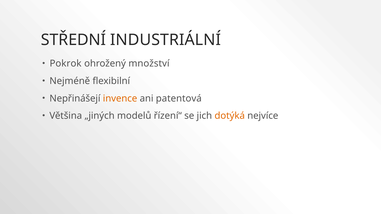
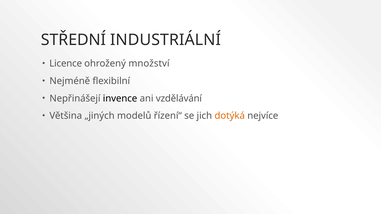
Pokrok: Pokrok -> Licence
invence colour: orange -> black
patentová: patentová -> vzdělávání
